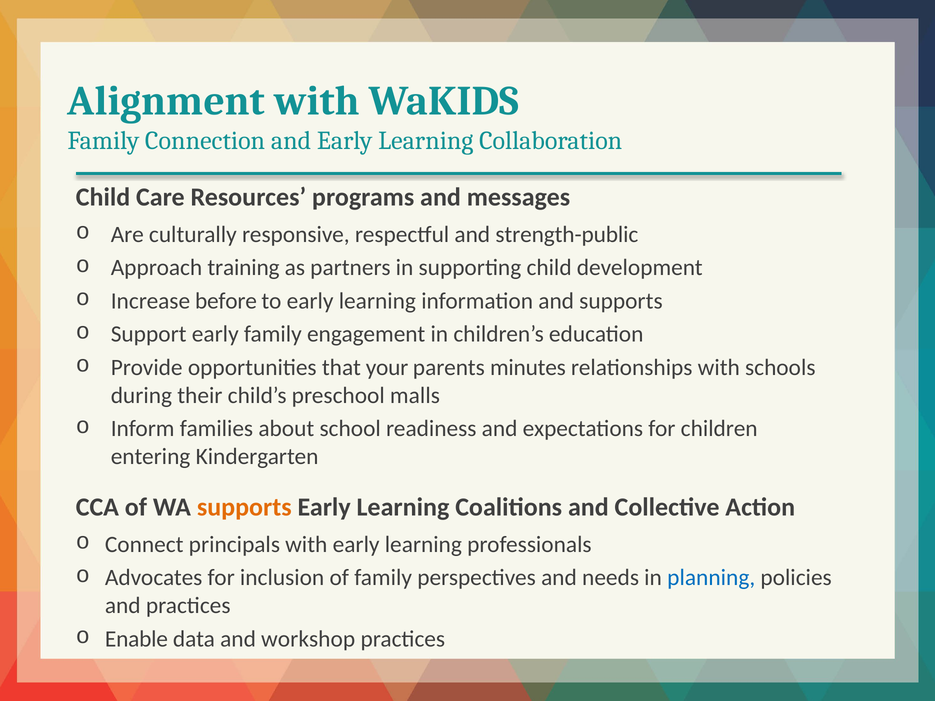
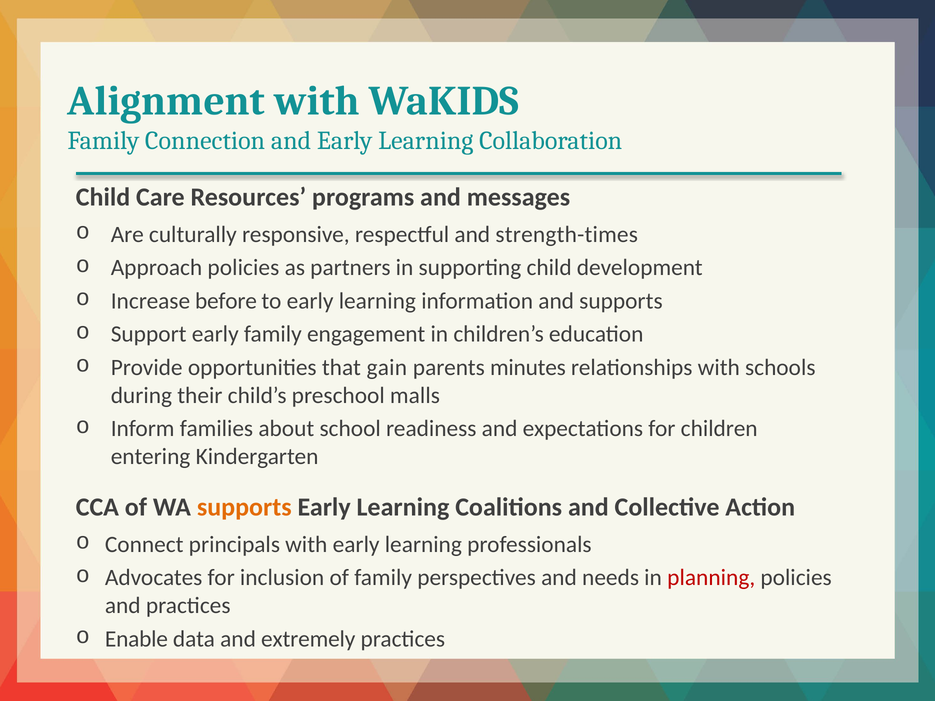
strength-public: strength-public -> strength-times
Approach training: training -> policies
your: your -> gain
planning colour: blue -> red
workshop: workshop -> extremely
